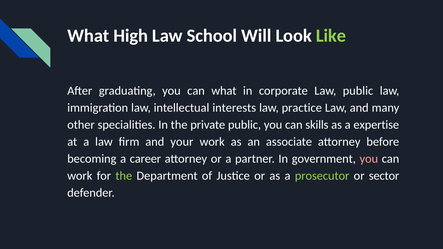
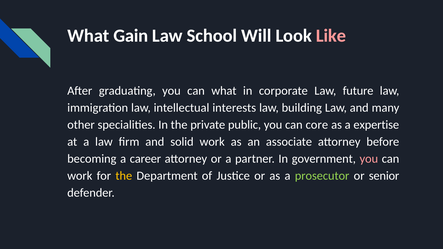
High: High -> Gain
Like colour: light green -> pink
Law public: public -> future
practice: practice -> building
skills: skills -> core
your: your -> solid
the at (124, 176) colour: light green -> yellow
sector: sector -> senior
